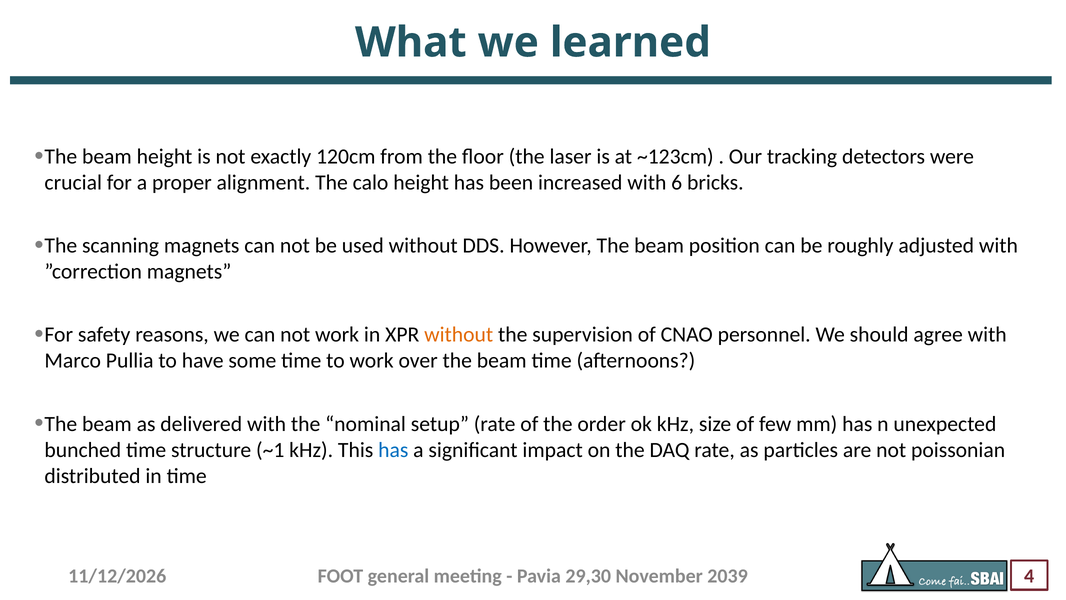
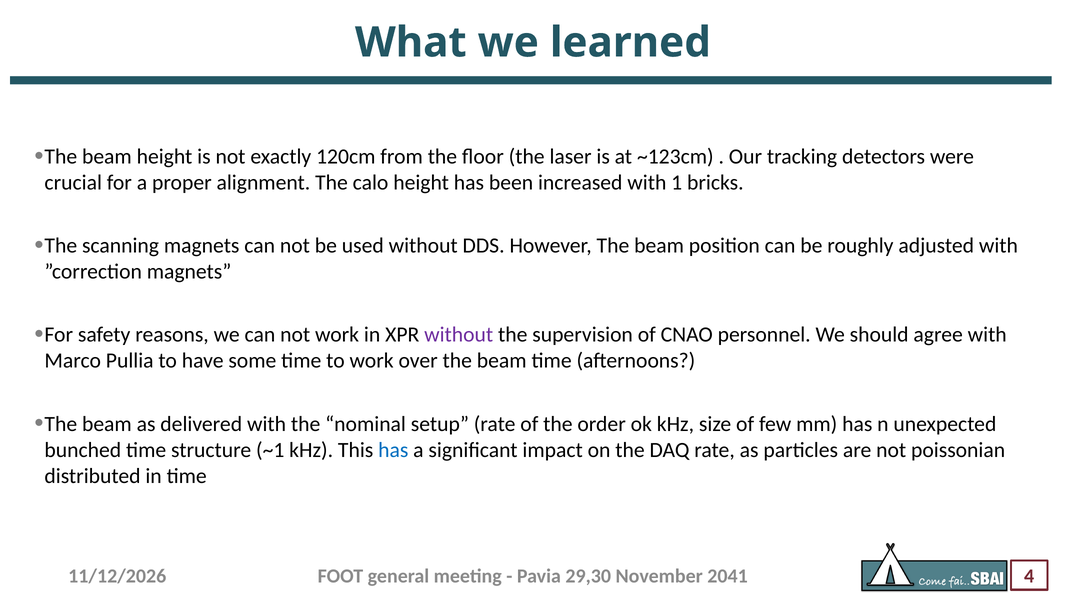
6: 6 -> 1
without at (459, 335) colour: orange -> purple
2039: 2039 -> 2041
